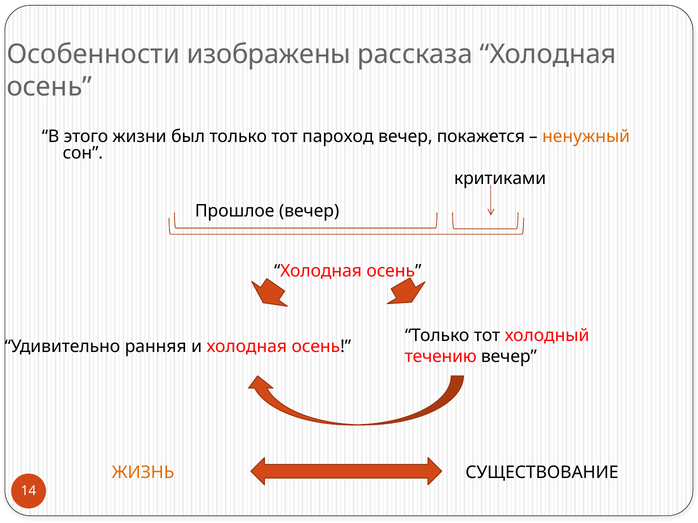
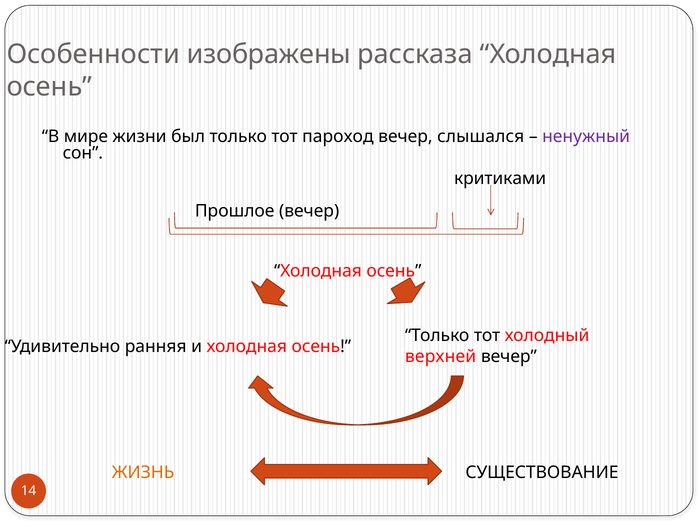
этого: этого -> мире
покажется: покажется -> слышался
ненужный colour: orange -> purple
течению: течению -> верхней
